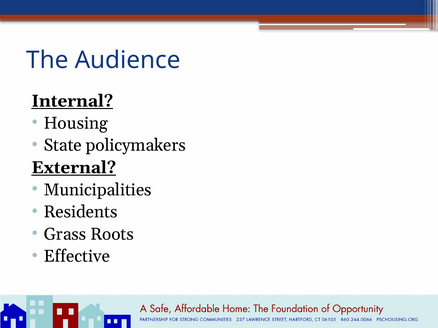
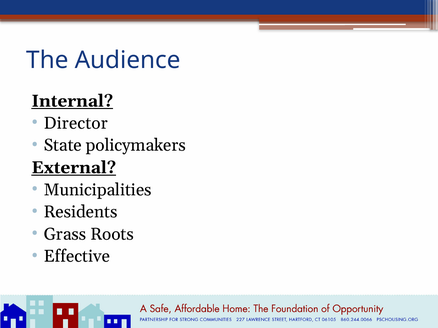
Housing: Housing -> Director
